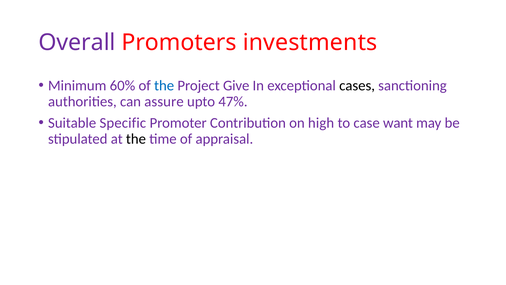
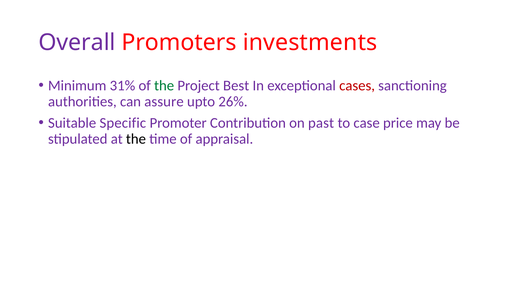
60%: 60% -> 31%
the at (164, 86) colour: blue -> green
Give: Give -> Best
cases colour: black -> red
47%: 47% -> 26%
high: high -> past
want: want -> price
